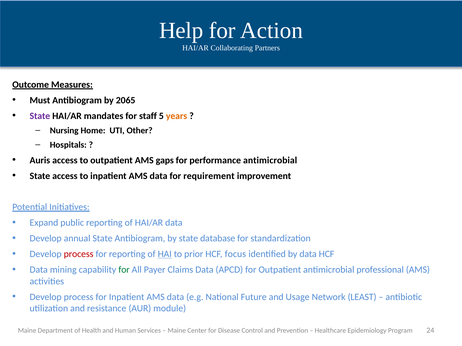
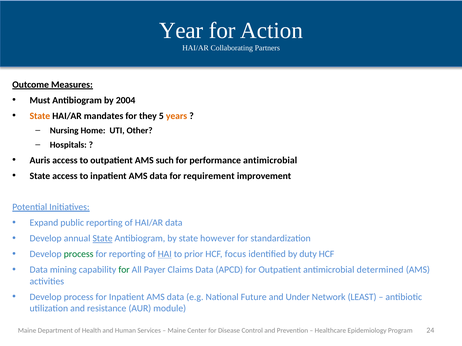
Help: Help -> Year
2065: 2065 -> 2004
State at (40, 116) colour: purple -> orange
staff: staff -> they
gaps: gaps -> such
State at (103, 239) underline: none -> present
database: database -> however
process at (79, 254) colour: red -> green
by data: data -> duty
professional: professional -> determined
Usage: Usage -> Under
